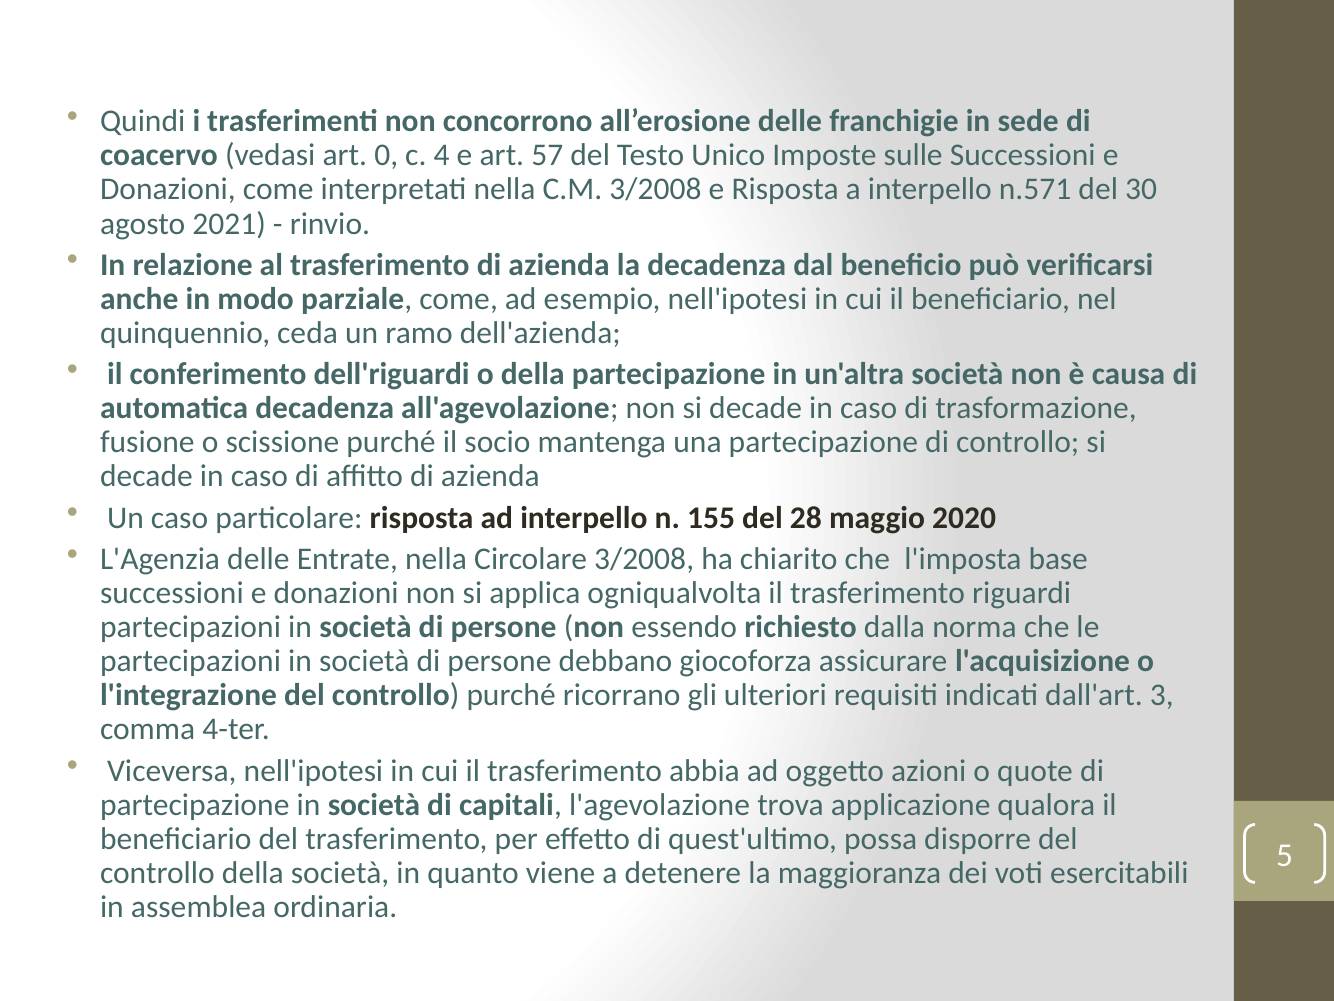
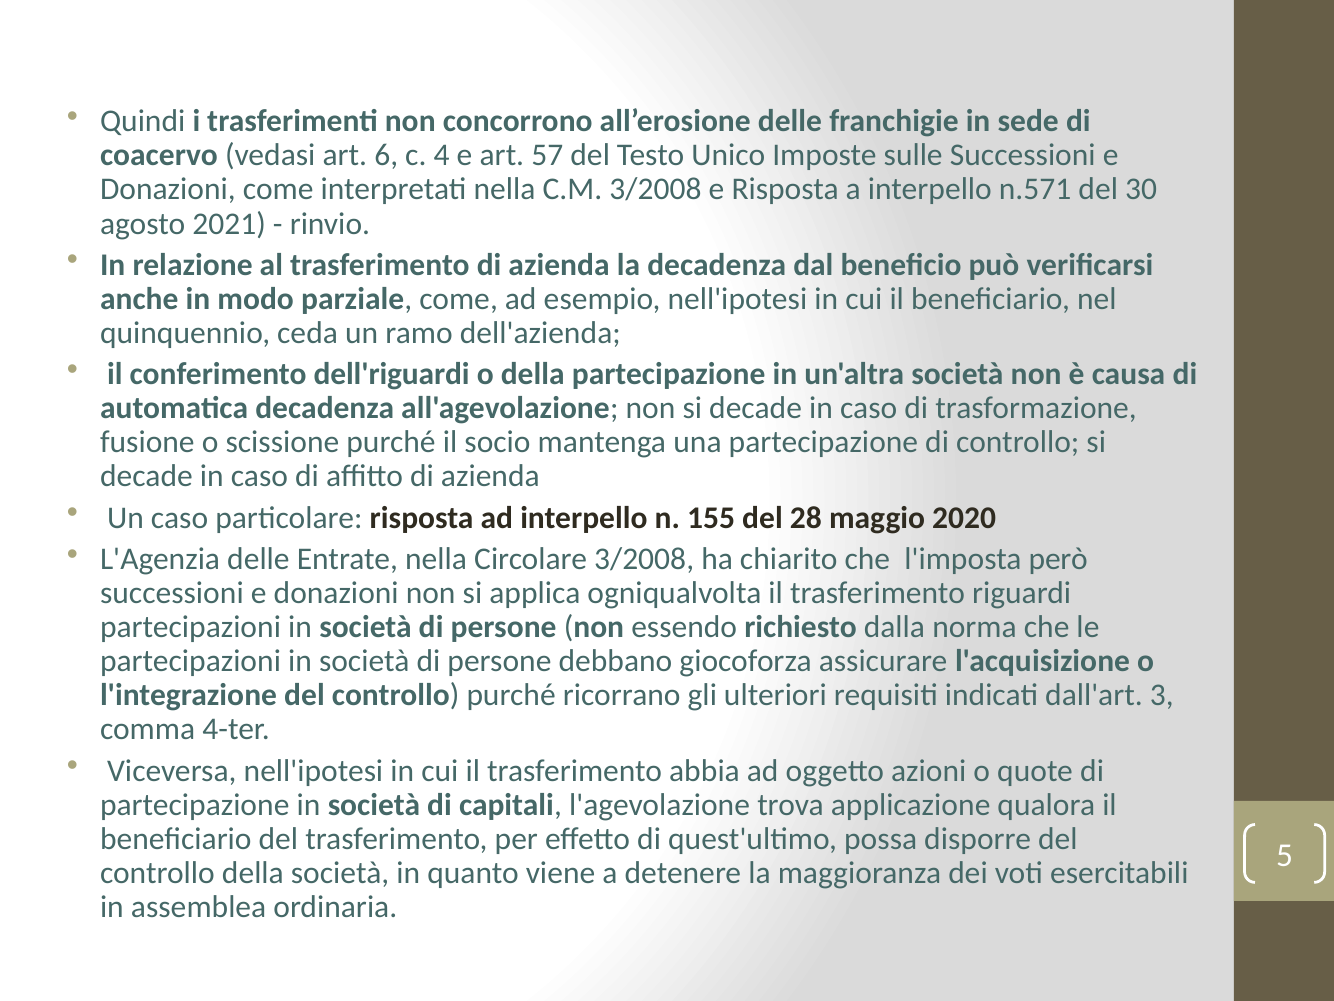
0: 0 -> 6
base: base -> però
